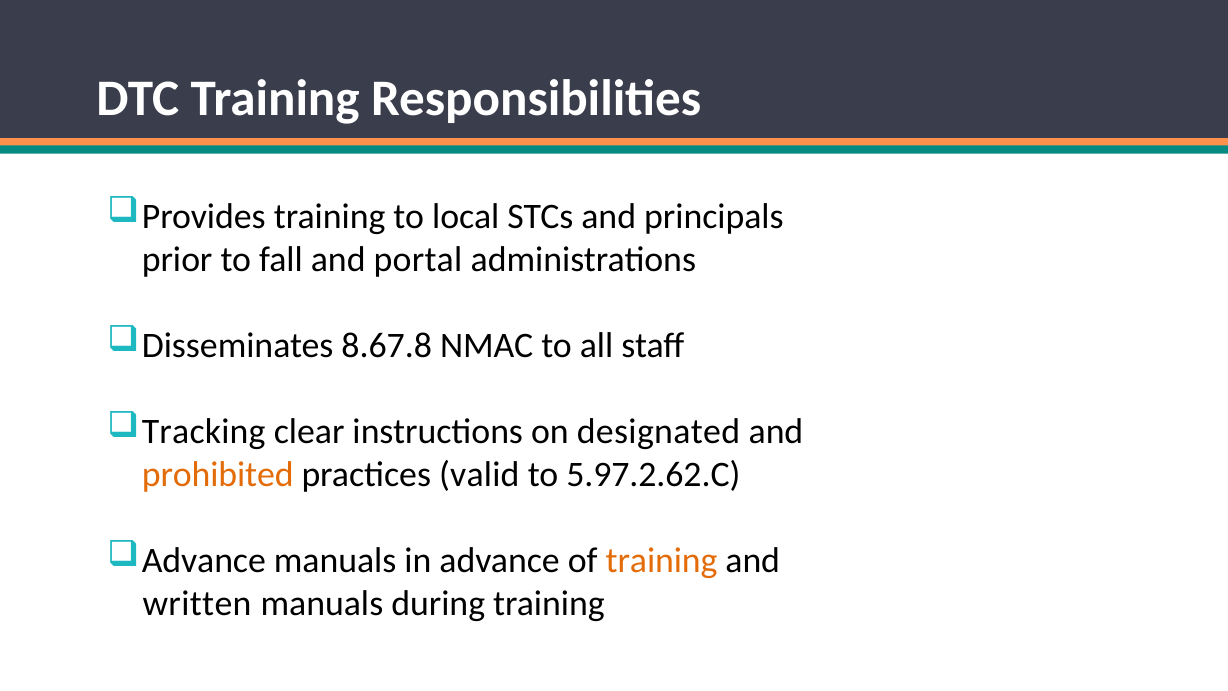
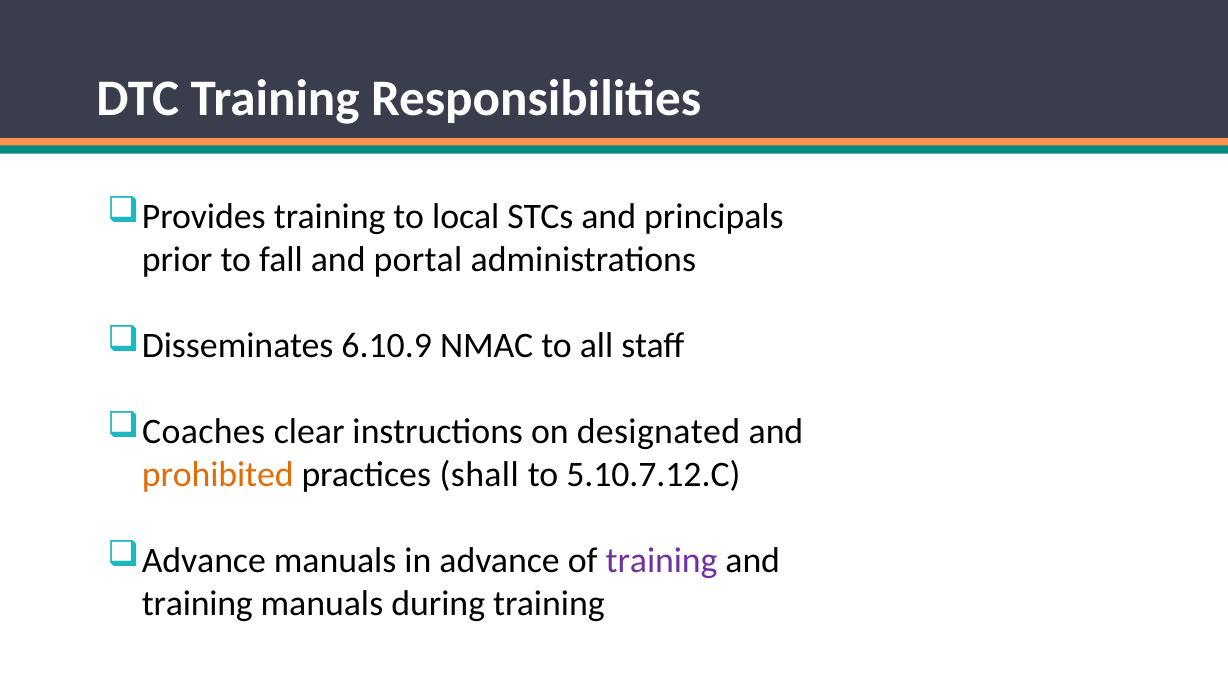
8.67.8: 8.67.8 -> 6.10.9
Tracking: Tracking -> Coaches
valid: valid -> shall
5.97.2.62.C: 5.97.2.62.C -> 5.10.7.12.C
training at (662, 560) colour: orange -> purple
written at (197, 603): written -> training
